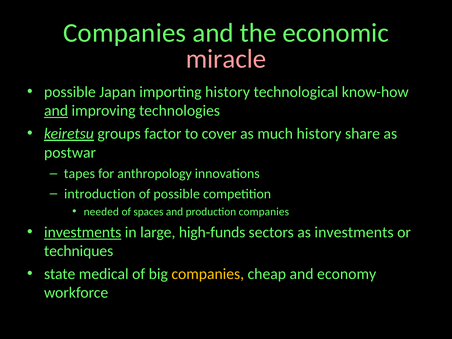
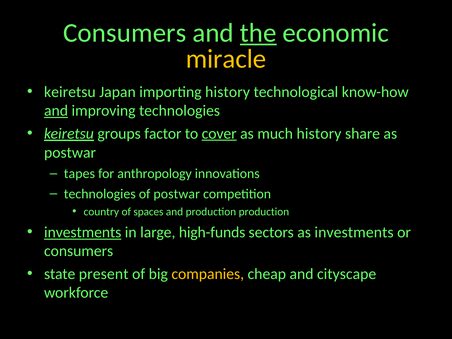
Companies at (125, 33): Companies -> Consumers
the underline: none -> present
miracle colour: pink -> yellow
possible at (70, 92): possible -> keiretsu
cover underline: none -> present
introduction at (100, 194): introduction -> technologies
of possible: possible -> postwar
needed: needed -> country
production companies: companies -> production
techniques at (79, 251): techniques -> consumers
medical: medical -> present
economy: economy -> cityscape
